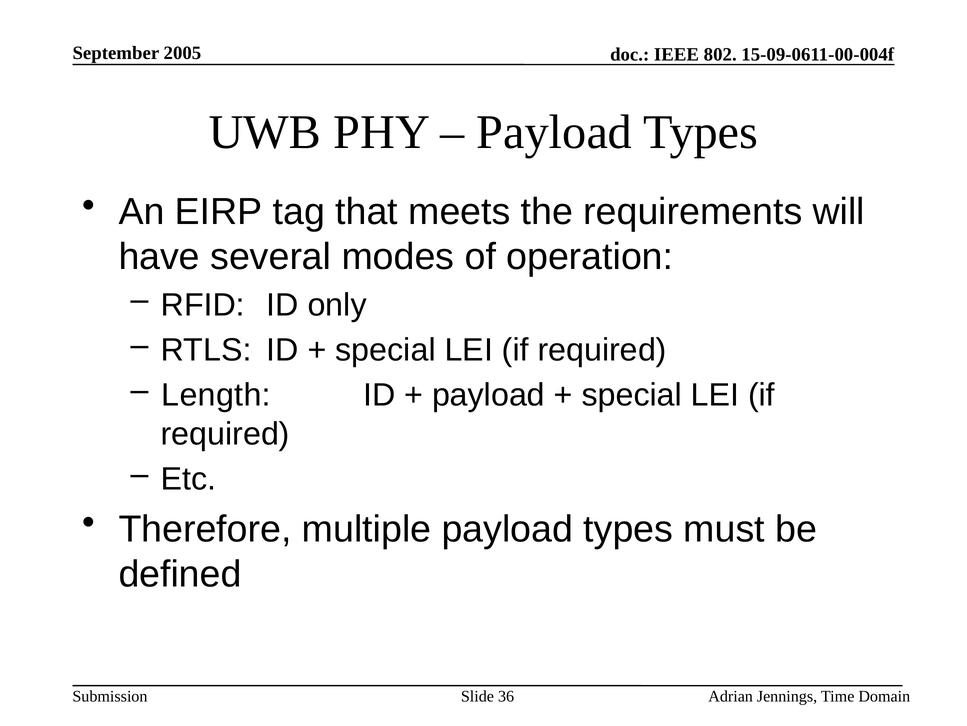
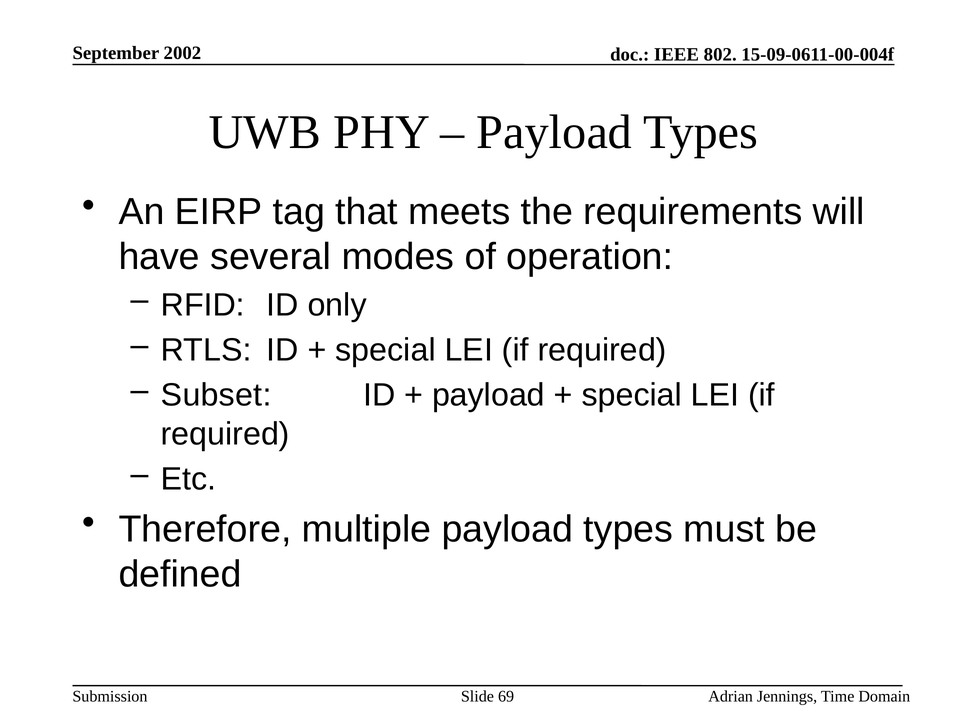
2005: 2005 -> 2002
Length: Length -> Subset
36: 36 -> 69
